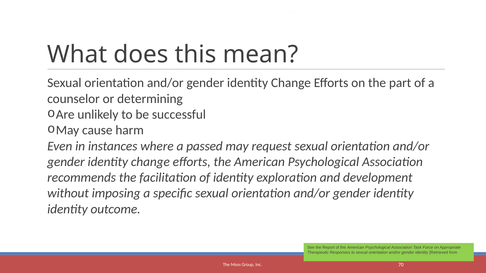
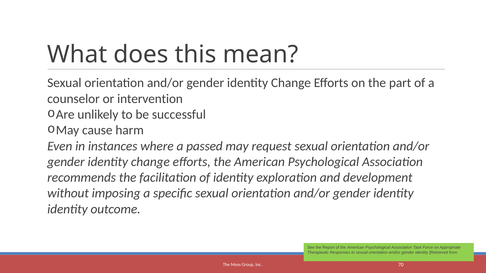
determining: determining -> intervention
